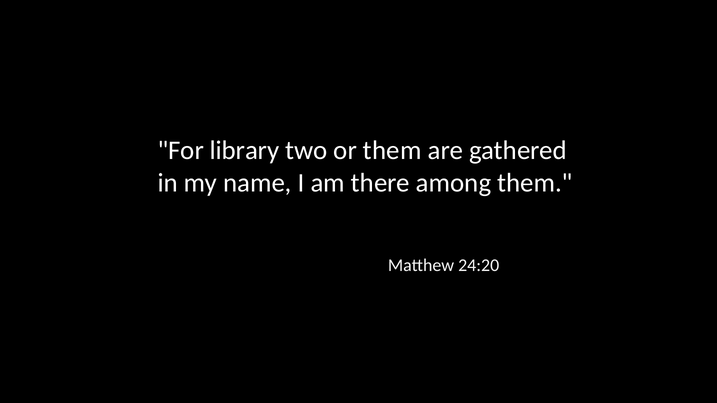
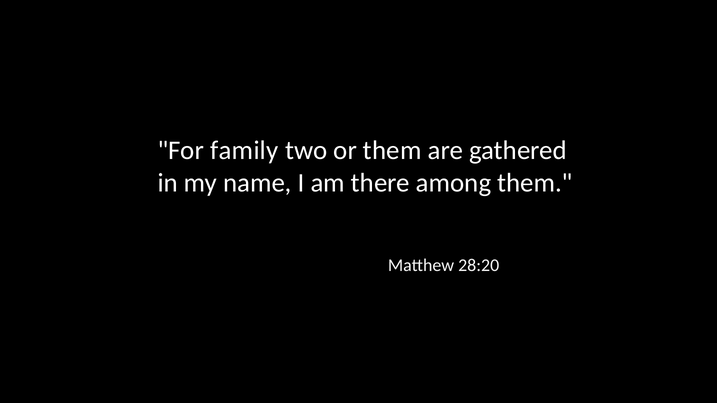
library: library -> family
24:20: 24:20 -> 28:20
